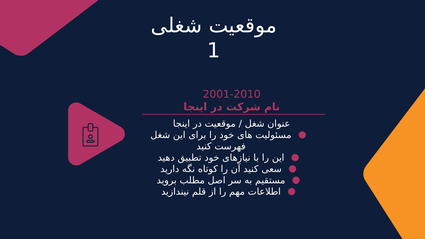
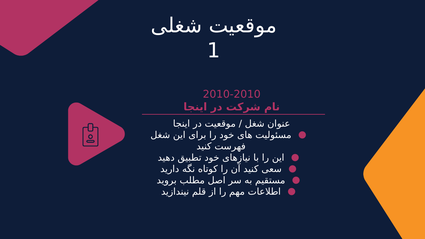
2001-2010: 2001-2010 -> 2010-2010
